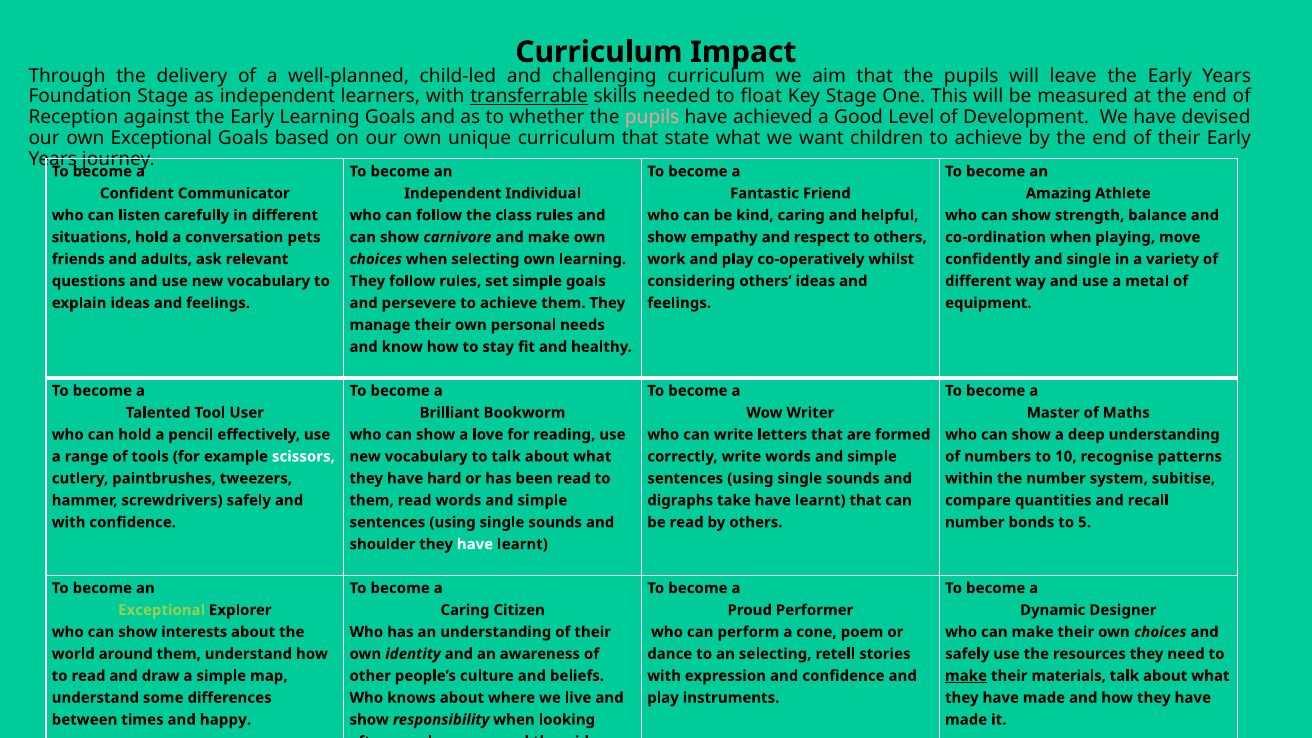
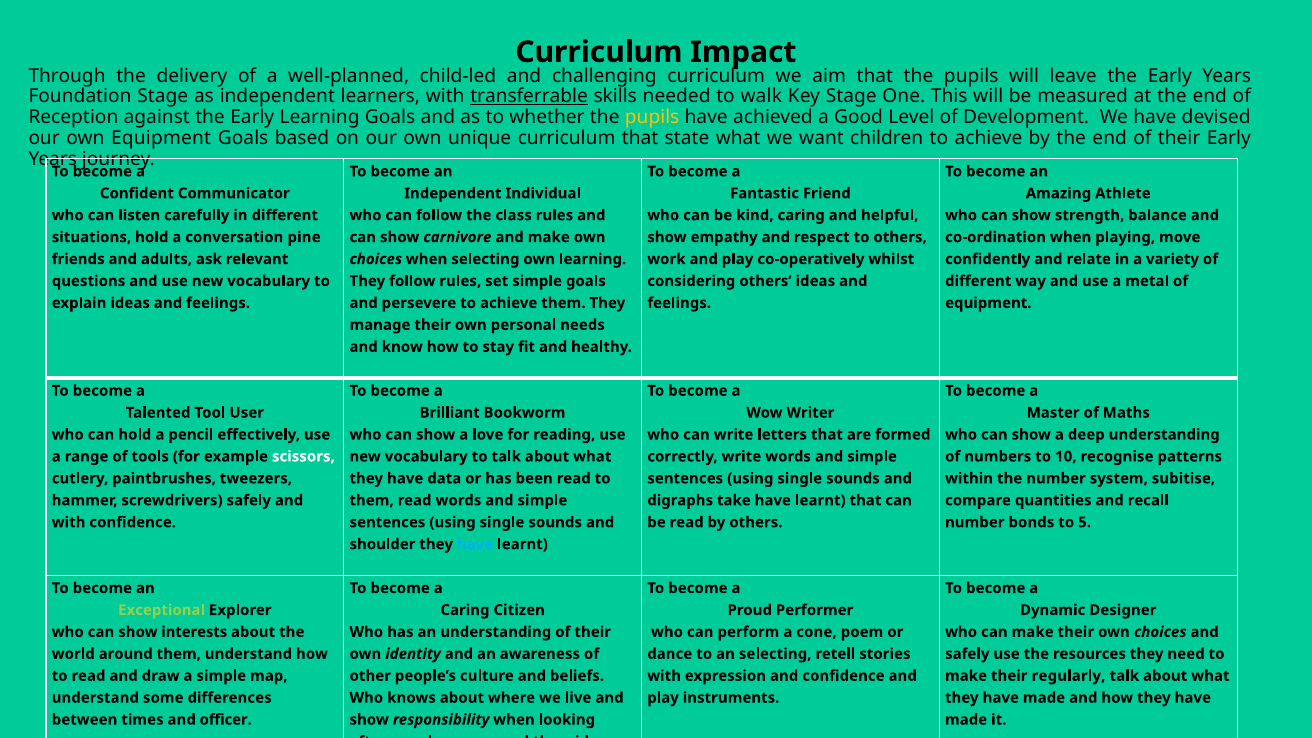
float: float -> walk
pupils at (652, 117) colour: pink -> yellow
own Exceptional: Exceptional -> Equipment
pets: pets -> pine
and single: single -> relate
hard: hard -> data
have at (475, 544) colour: white -> light blue
make at (966, 676) underline: present -> none
materials: materials -> regularly
happy: happy -> officer
